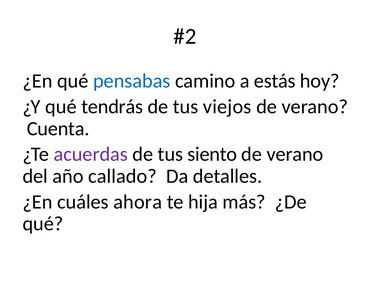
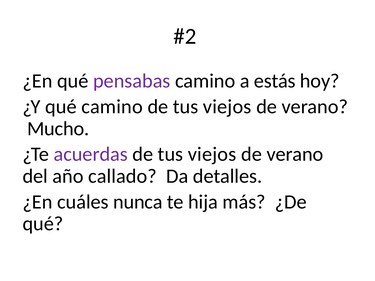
pensabas colour: blue -> purple
qué tendrás: tendrás -> camino
Cuenta: Cuenta -> Mucho
siento at (212, 154): siento -> viejos
ahora: ahora -> nunca
